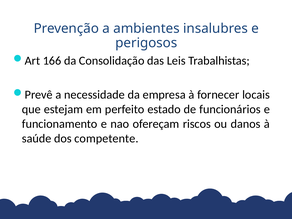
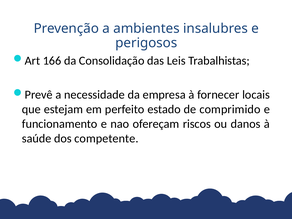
funcionários: funcionários -> comprimido
